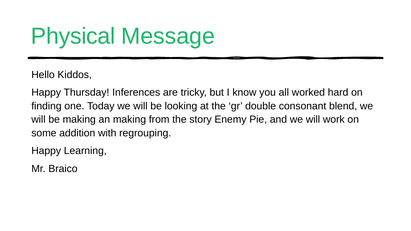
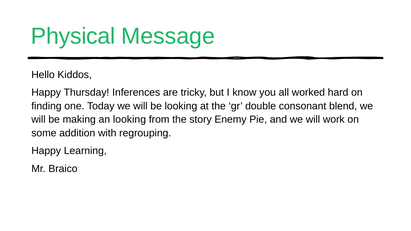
an making: making -> looking
